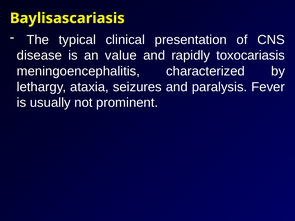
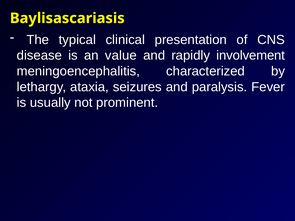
toxocariasis: toxocariasis -> involvement
